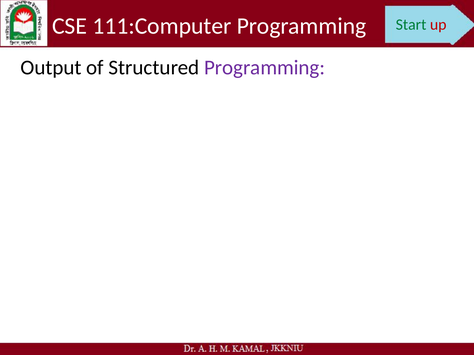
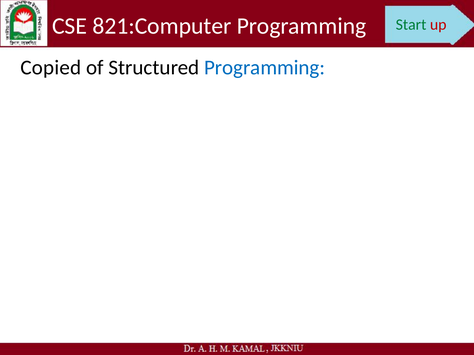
111:Computer: 111:Computer -> 821:Computer
Output: Output -> Copied
Programming at (265, 68) colour: purple -> blue
